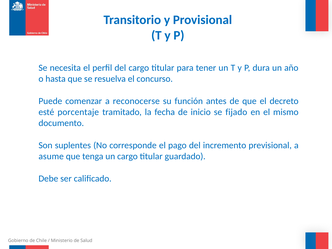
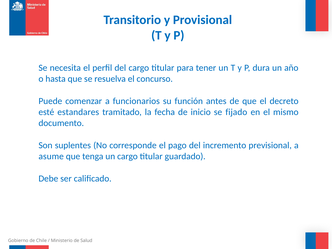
reconocerse: reconocerse -> funcionarios
porcentaje: porcentaje -> estandares
